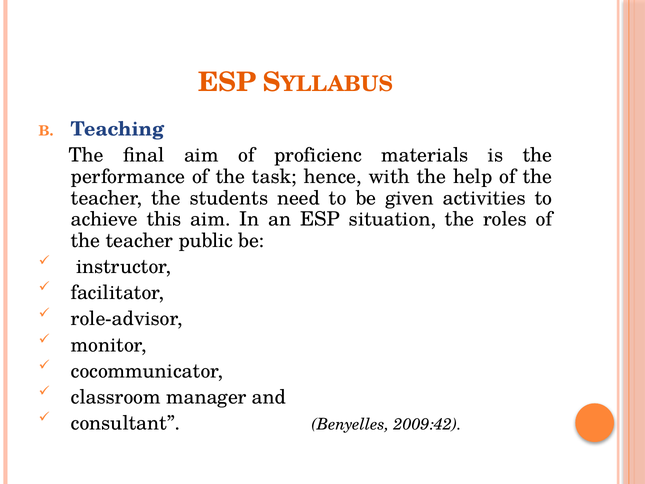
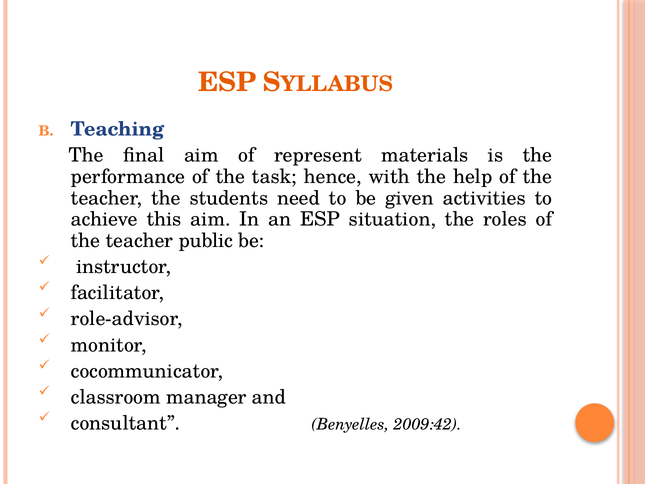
proficienc: proficienc -> represent
